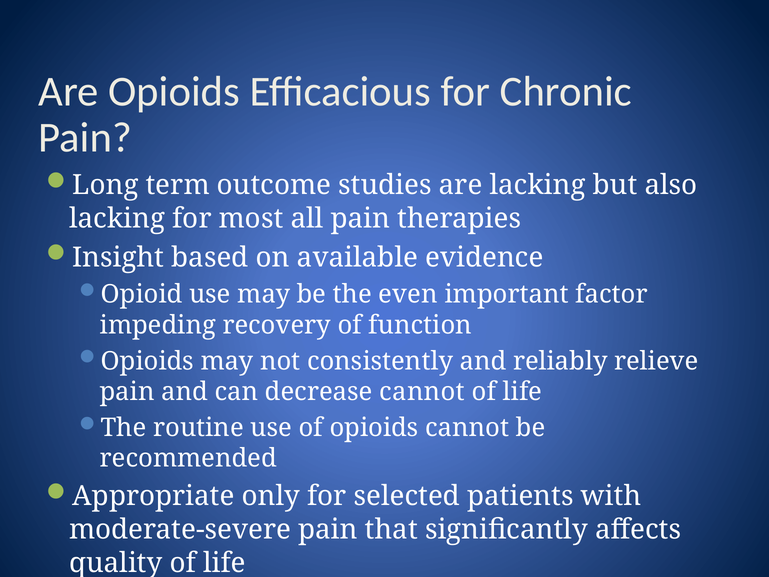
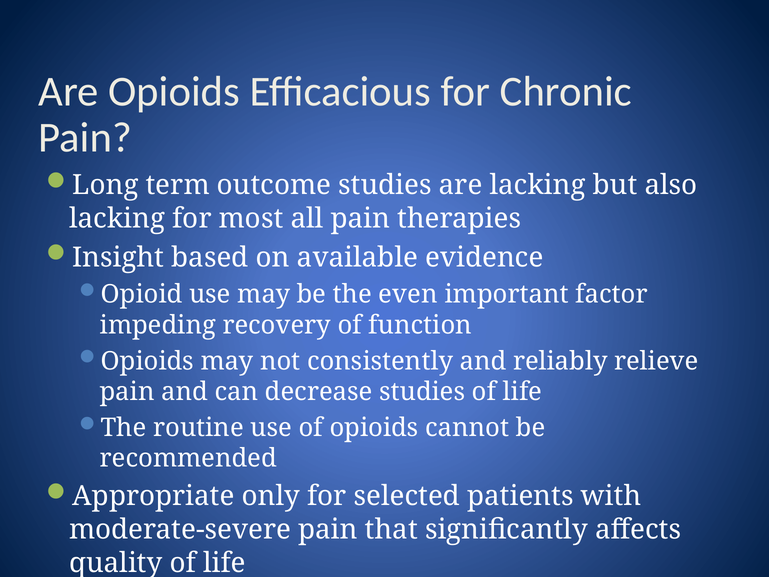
decrease cannot: cannot -> studies
